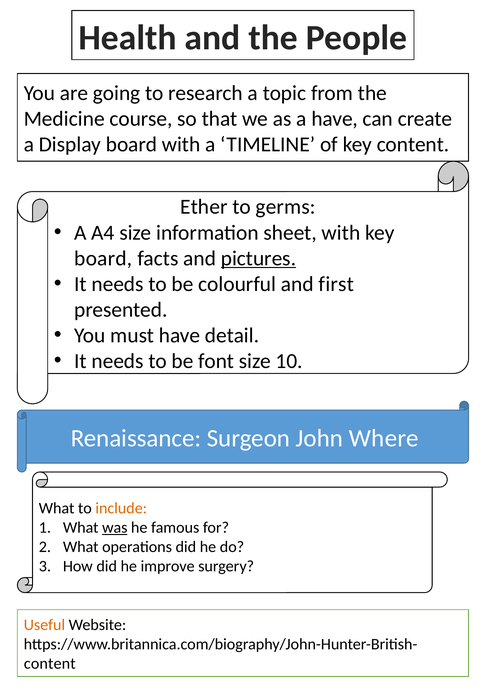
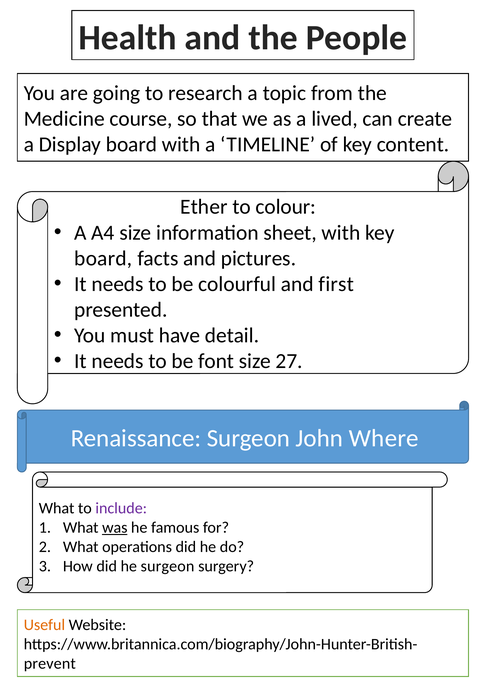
a have: have -> lived
germs: germs -> colour
pictures underline: present -> none
10: 10 -> 27
include colour: orange -> purple
he improve: improve -> surgeon
content at (50, 664): content -> prevent
